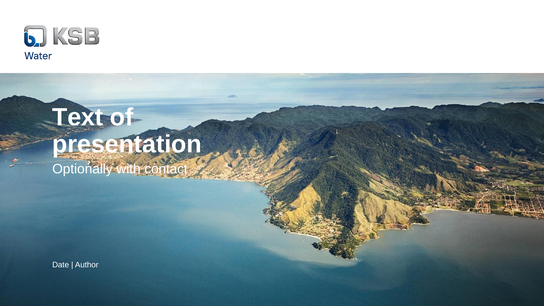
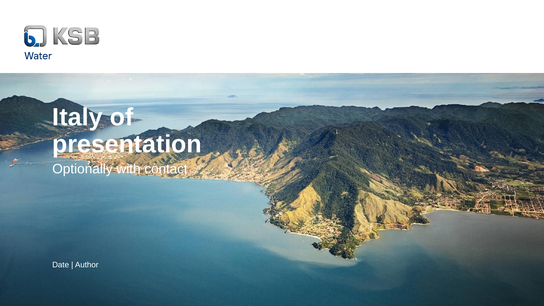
Text: Text -> Italy
